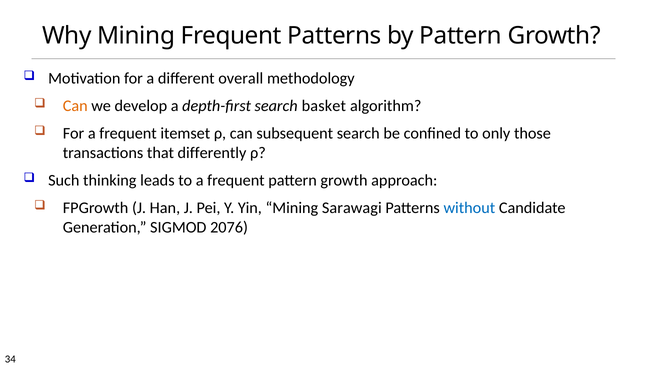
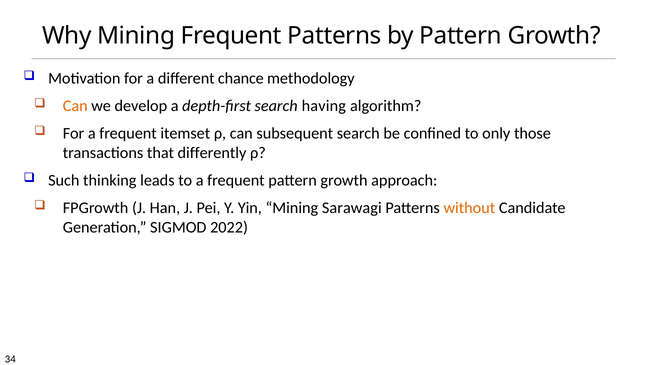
overall: overall -> chance
basket: basket -> having
without colour: blue -> orange
2076: 2076 -> 2022
